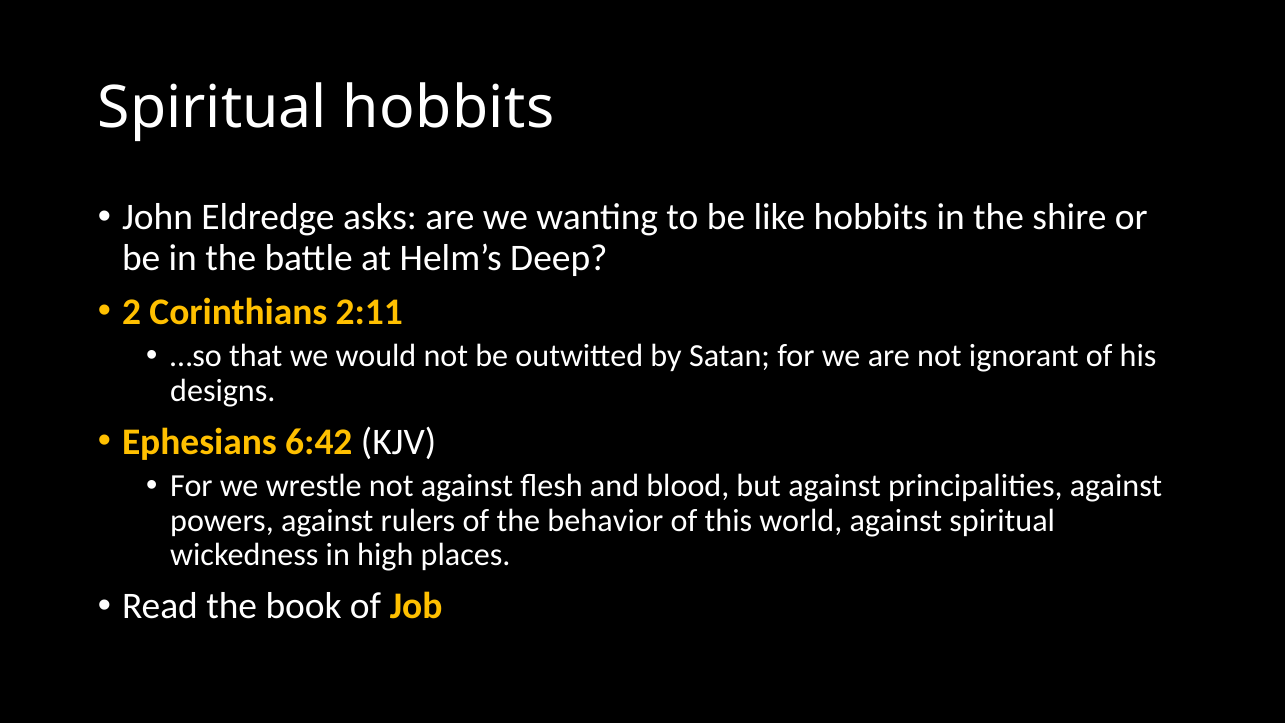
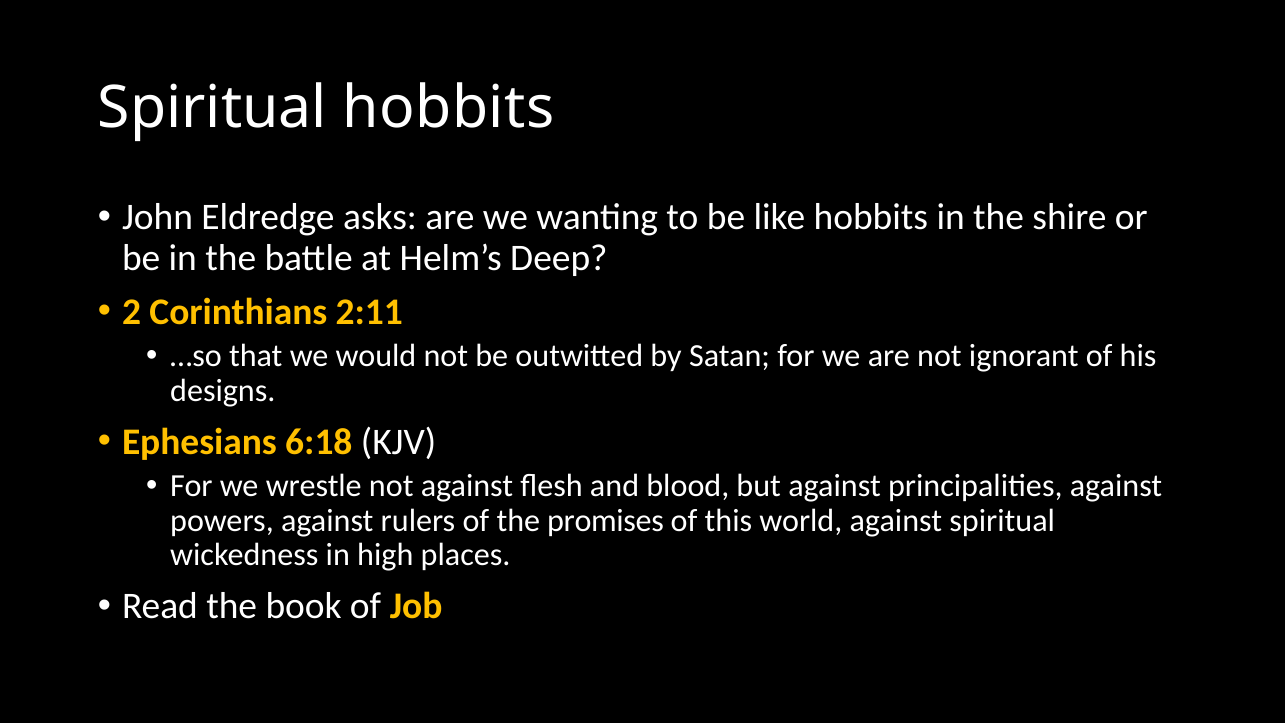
6:42: 6:42 -> 6:18
behavior: behavior -> promises
